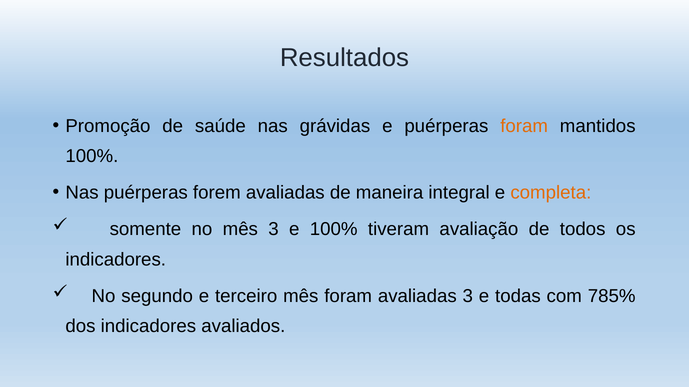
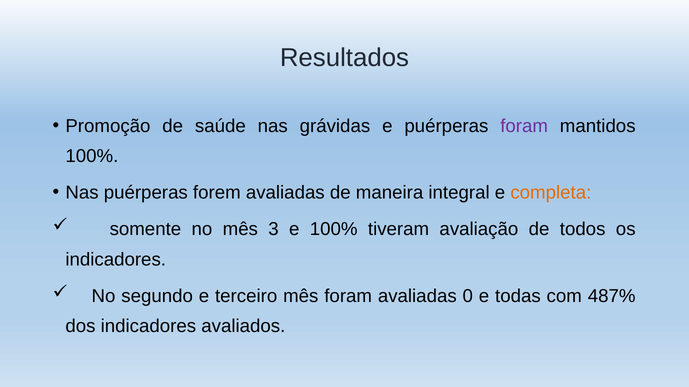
foram at (524, 126) colour: orange -> purple
avaliadas 3: 3 -> 0
785%: 785% -> 487%
